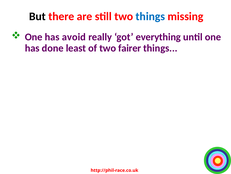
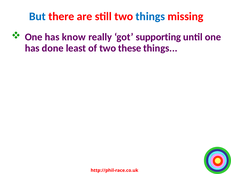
But colour: black -> blue
avoid: avoid -> know
everything: everything -> supporting
fairer: fairer -> these
